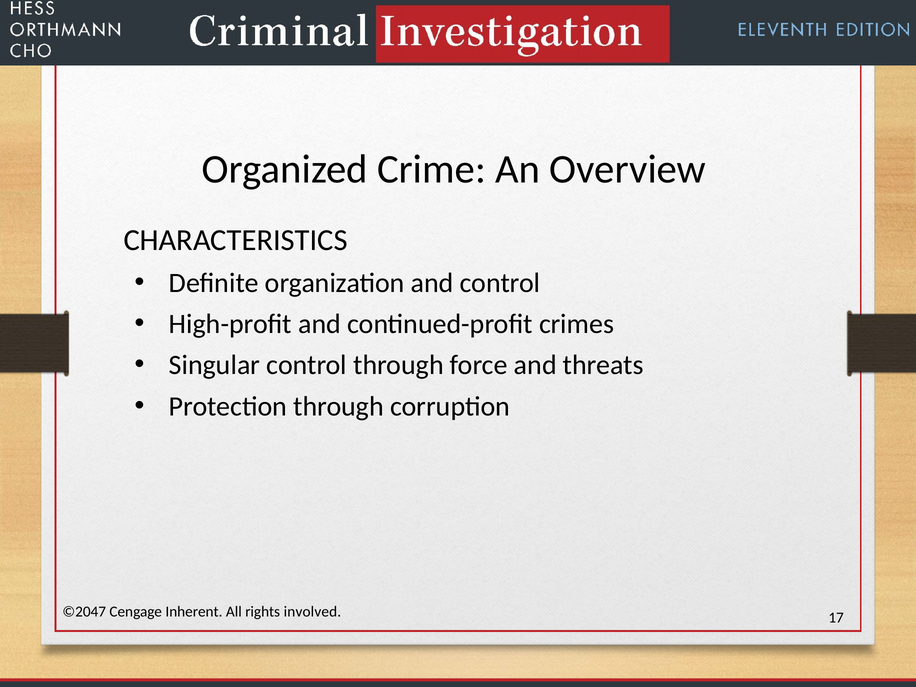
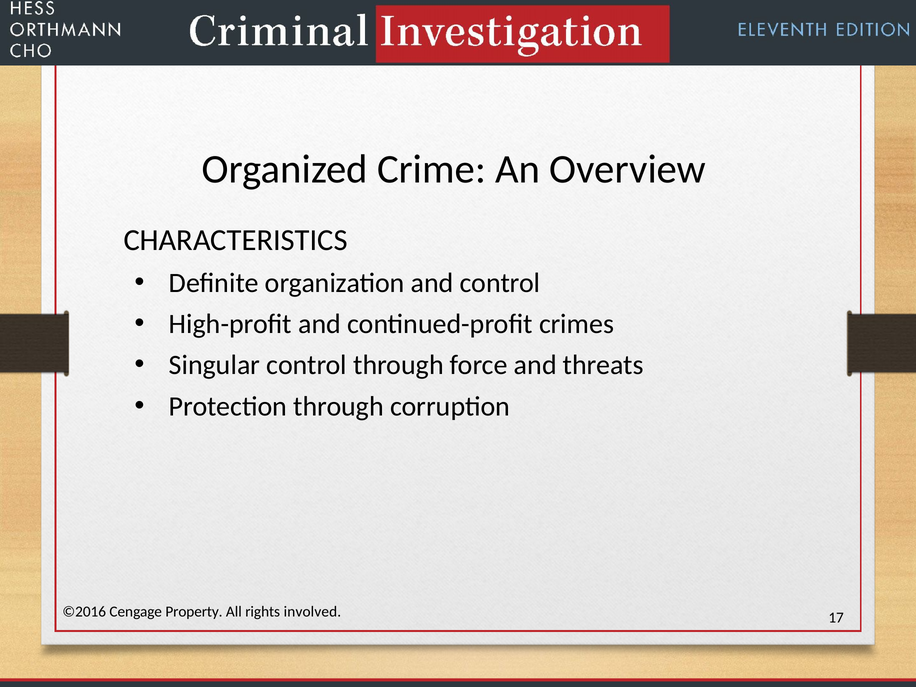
©2047: ©2047 -> ©2016
Inherent: Inherent -> Property
